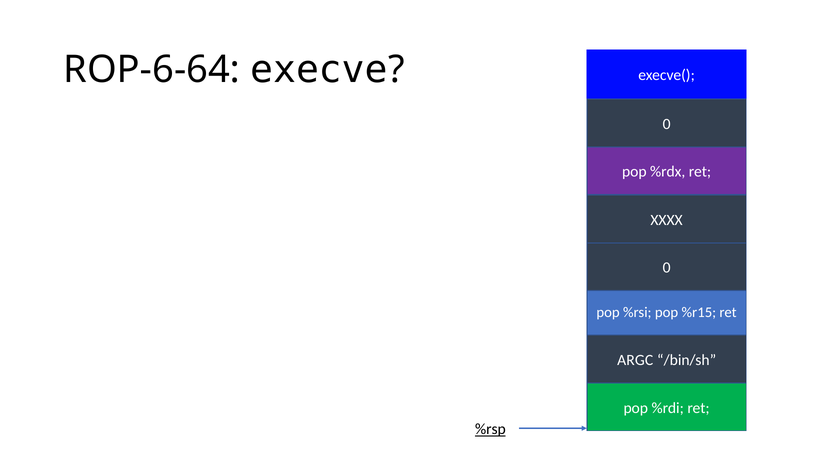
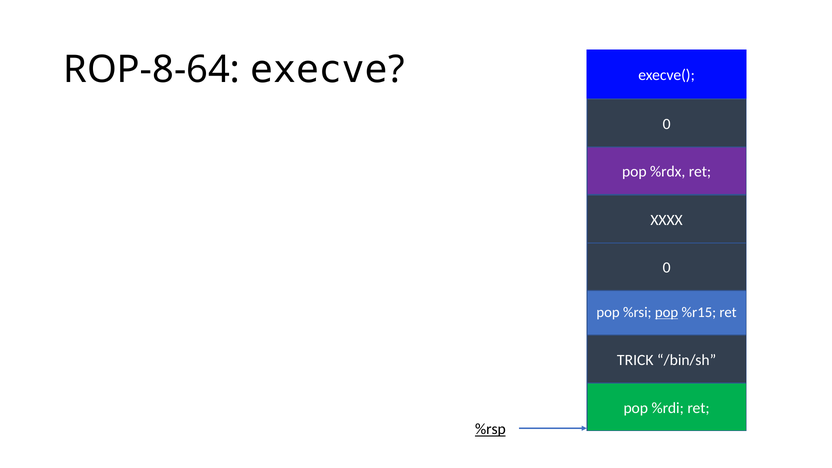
ROP-6-64: ROP-6-64 -> ROP-8-64
pop at (667, 312) underline: none -> present
ARGC: ARGC -> TRICK
